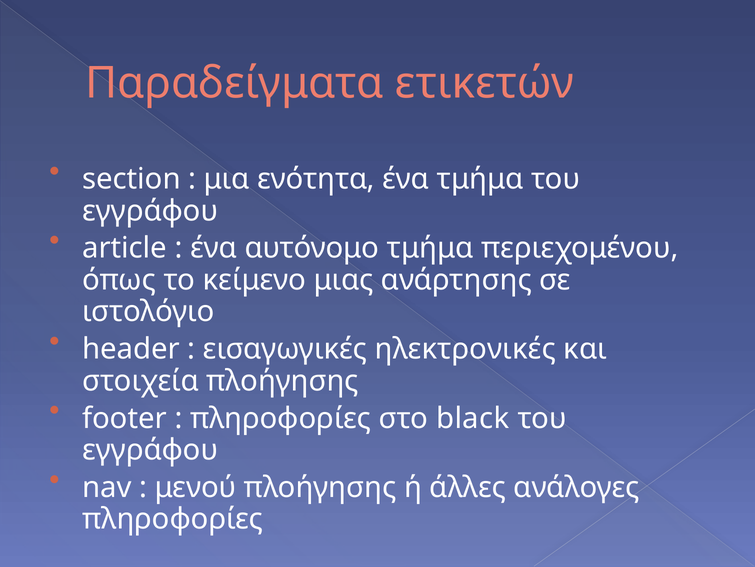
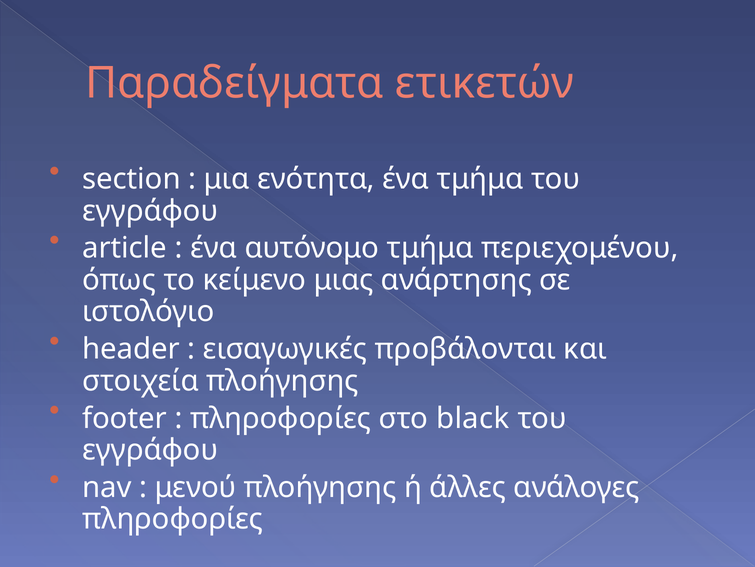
ηλεκτρονικές: ηλεκτρονικές -> προβάλονται
